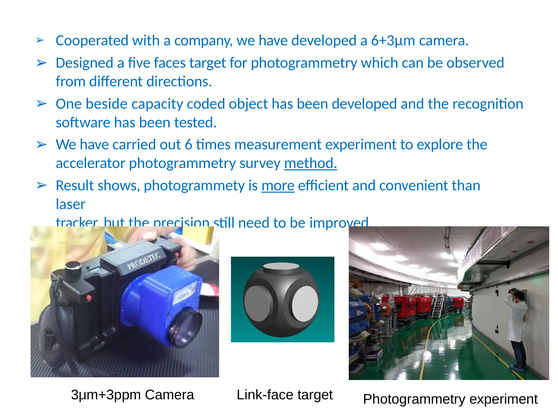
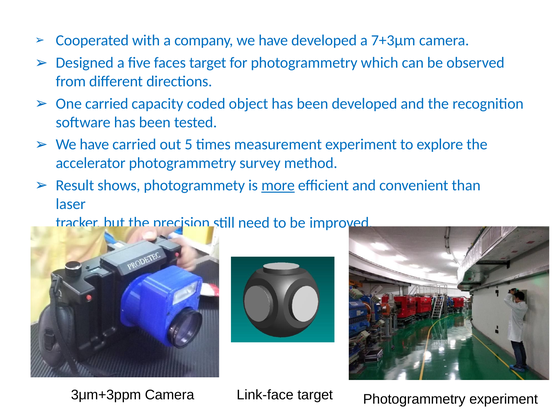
6+3μm: 6+3μm -> 7+3μm
One beside: beside -> carried
6: 6 -> 5
method underline: present -> none
